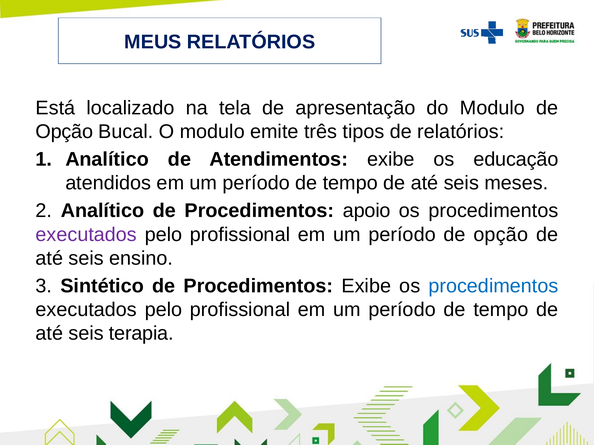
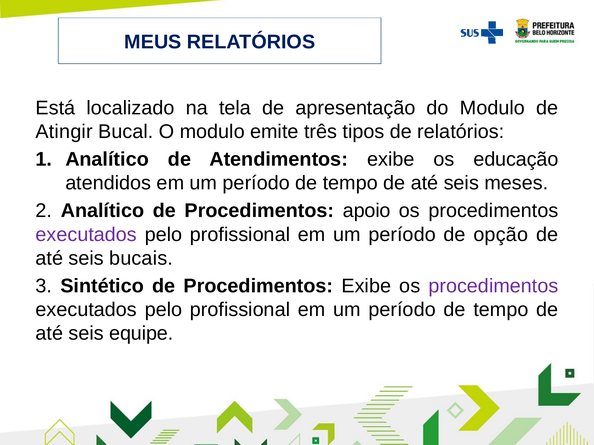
Opção at (64, 132): Opção -> Atingir
ensino: ensino -> bucais
procedimentos at (493, 286) colour: blue -> purple
terapia: terapia -> equipe
